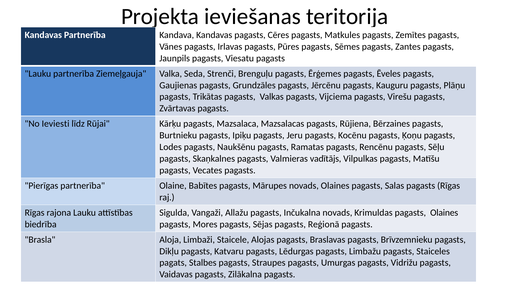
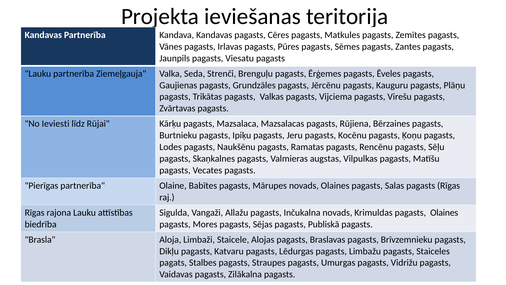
vadītājs: vadītājs -> augstas
Reģionā: Reģionā -> Publiskā
